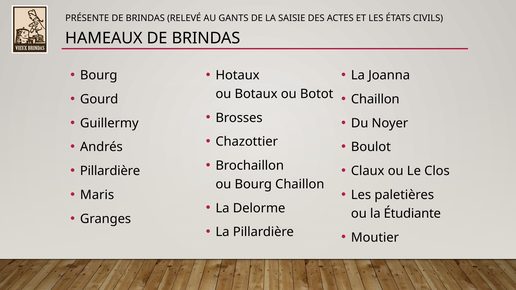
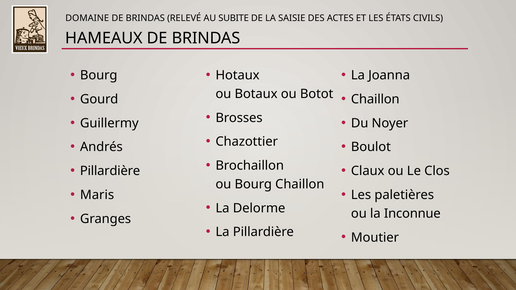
PRÉSENTE: PRÉSENTE -> DOMAINE
GANTS: GANTS -> SUBITE
Étudiante: Étudiante -> Inconnue
